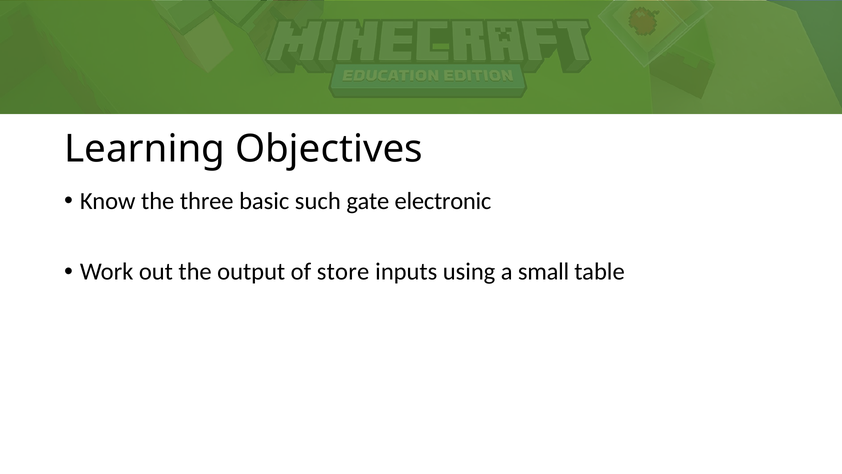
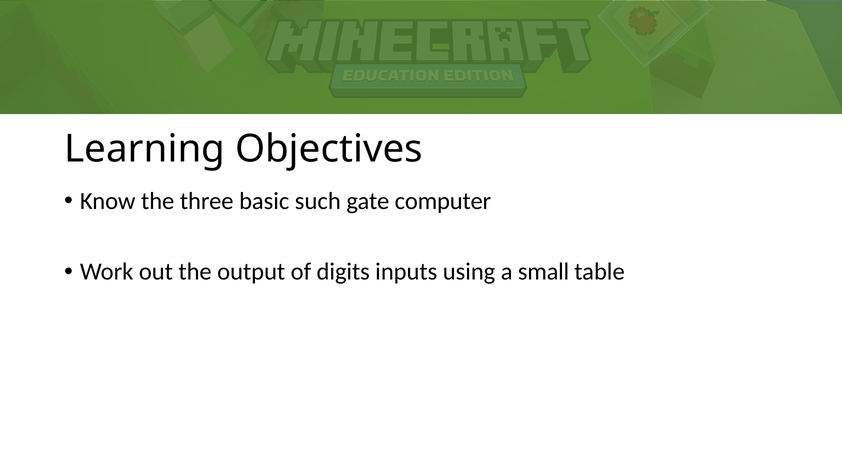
electronic: electronic -> computer
store: store -> digits
